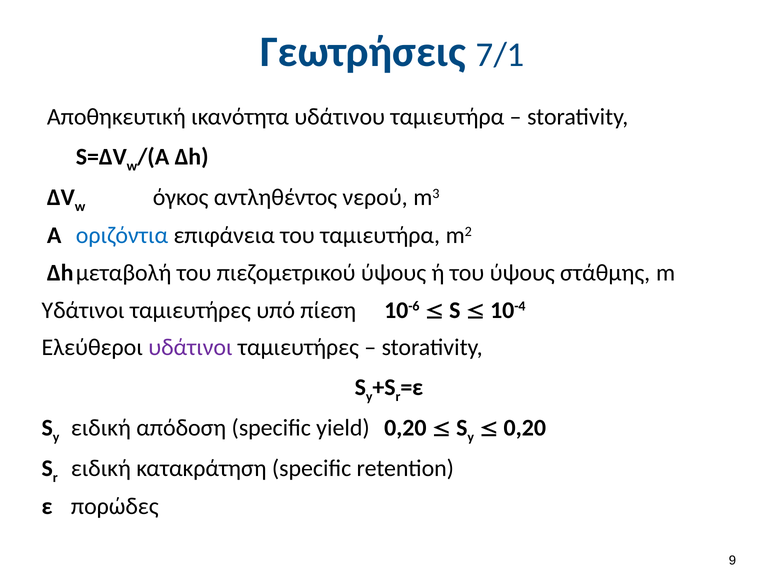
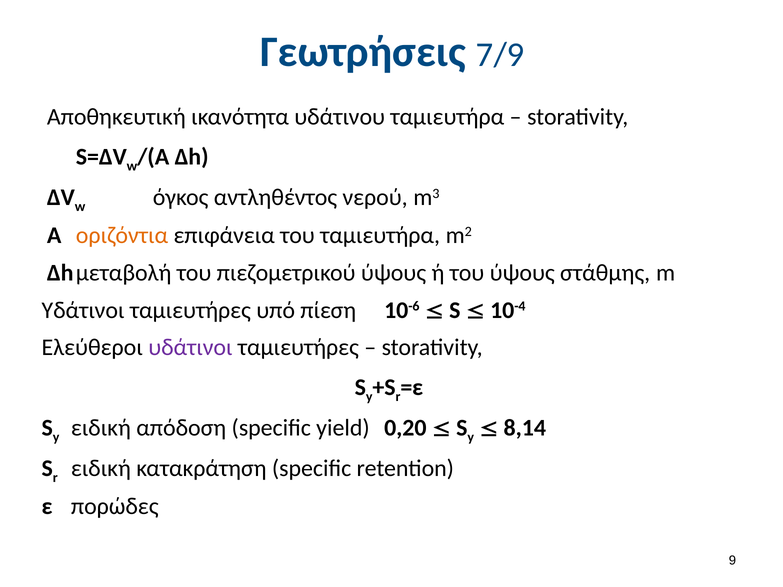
7/1: 7/1 -> 7/9
οριζόντια colour: blue -> orange
0,20 at (525, 428): 0,20 -> 8,14
